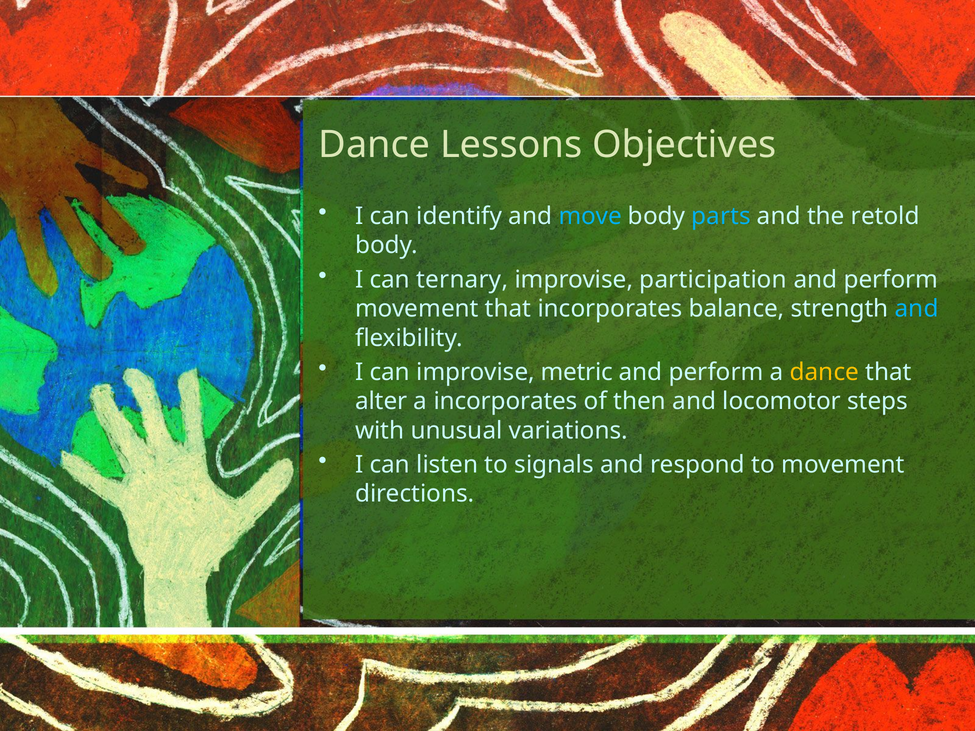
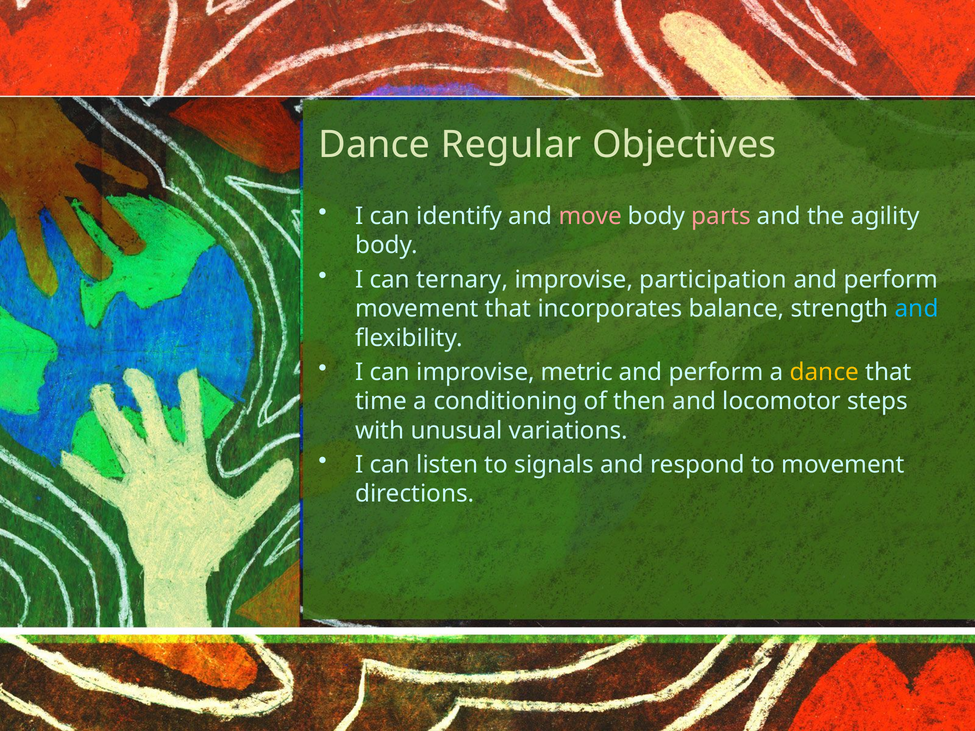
Lessons: Lessons -> Regular
move colour: light blue -> pink
parts colour: light blue -> pink
retold: retold -> agility
alter: alter -> time
a incorporates: incorporates -> conditioning
